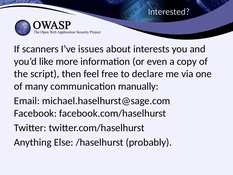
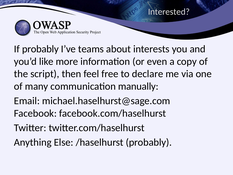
If scanners: scanners -> probably
issues: issues -> teams
